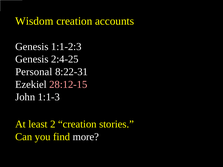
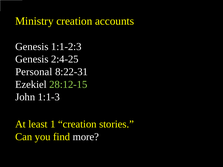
Wisdom: Wisdom -> Ministry
28:12-15 colour: pink -> light green
2: 2 -> 1
